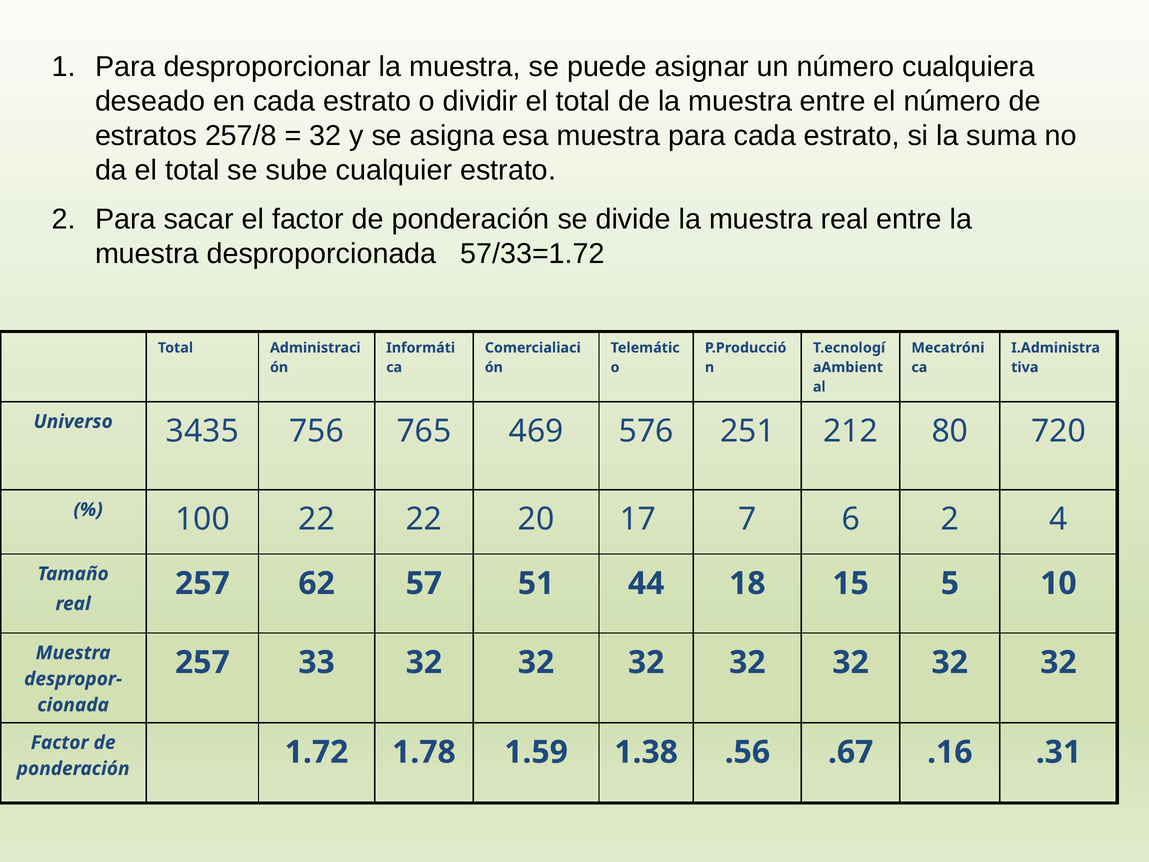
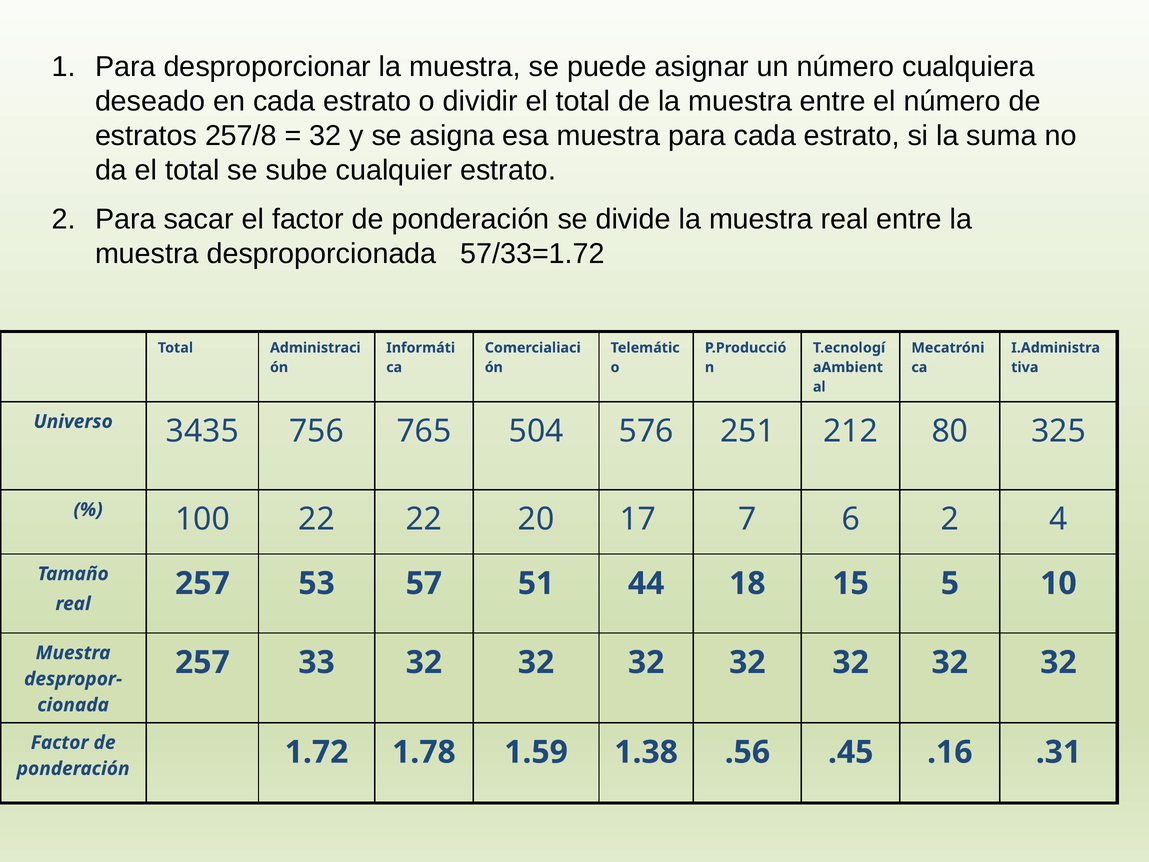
469: 469 -> 504
720: 720 -> 325
62: 62 -> 53
.67: .67 -> .45
